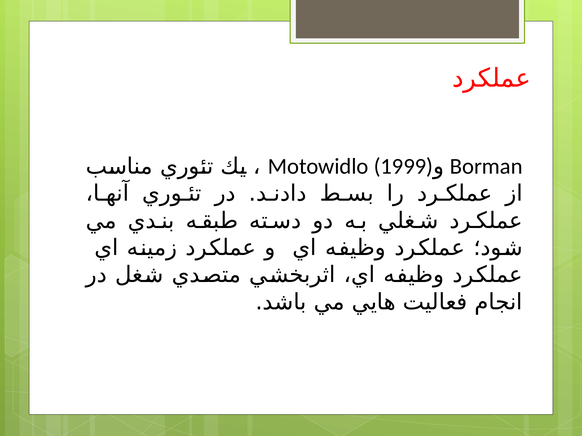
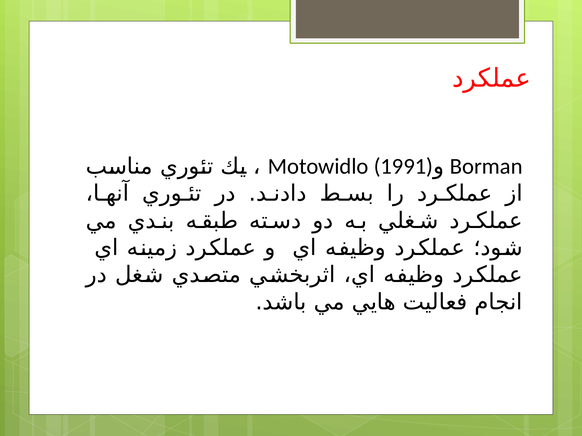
1999: 1999 -> 1991
